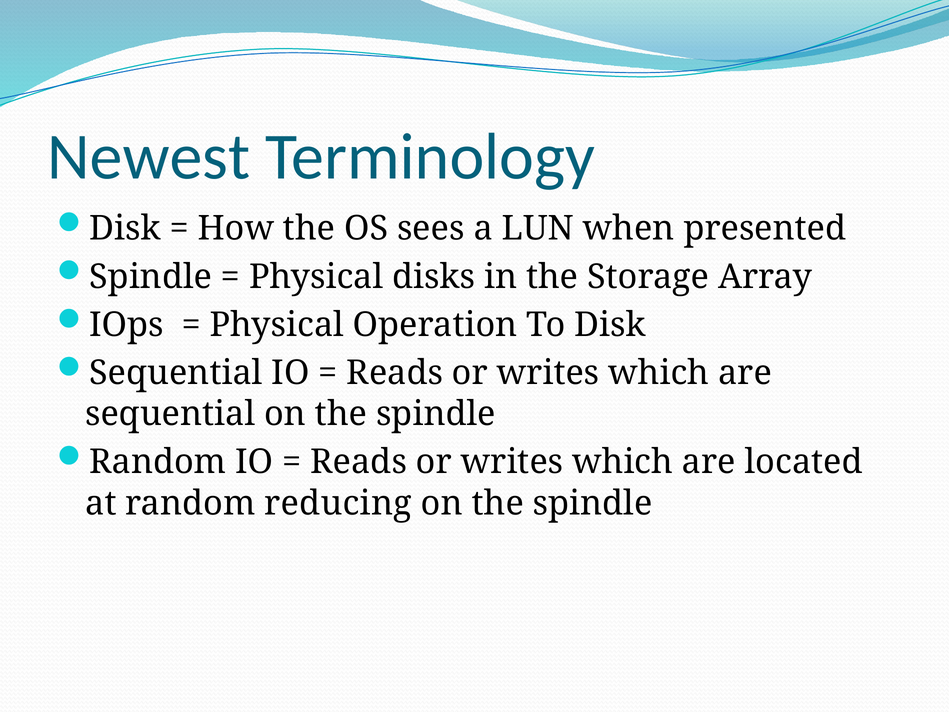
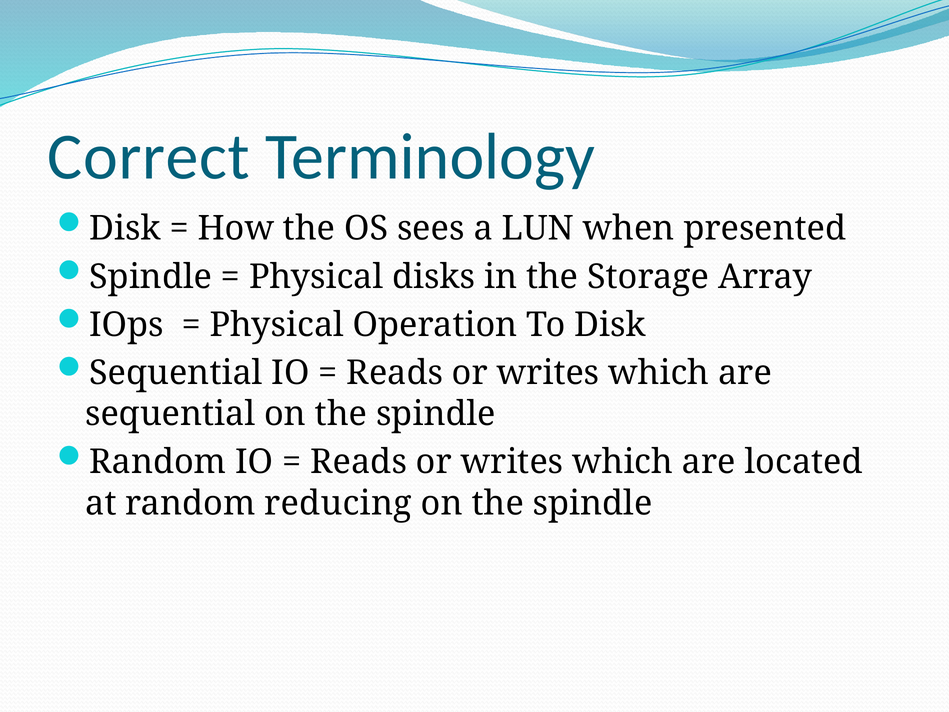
Newest: Newest -> Correct
